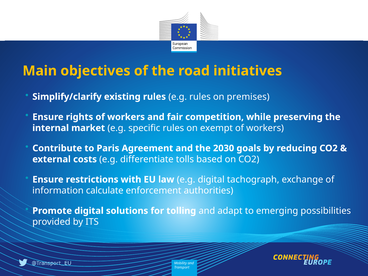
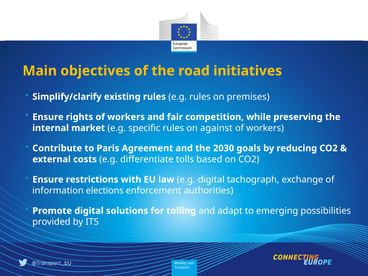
exempt: exempt -> against
calculate: calculate -> elections
